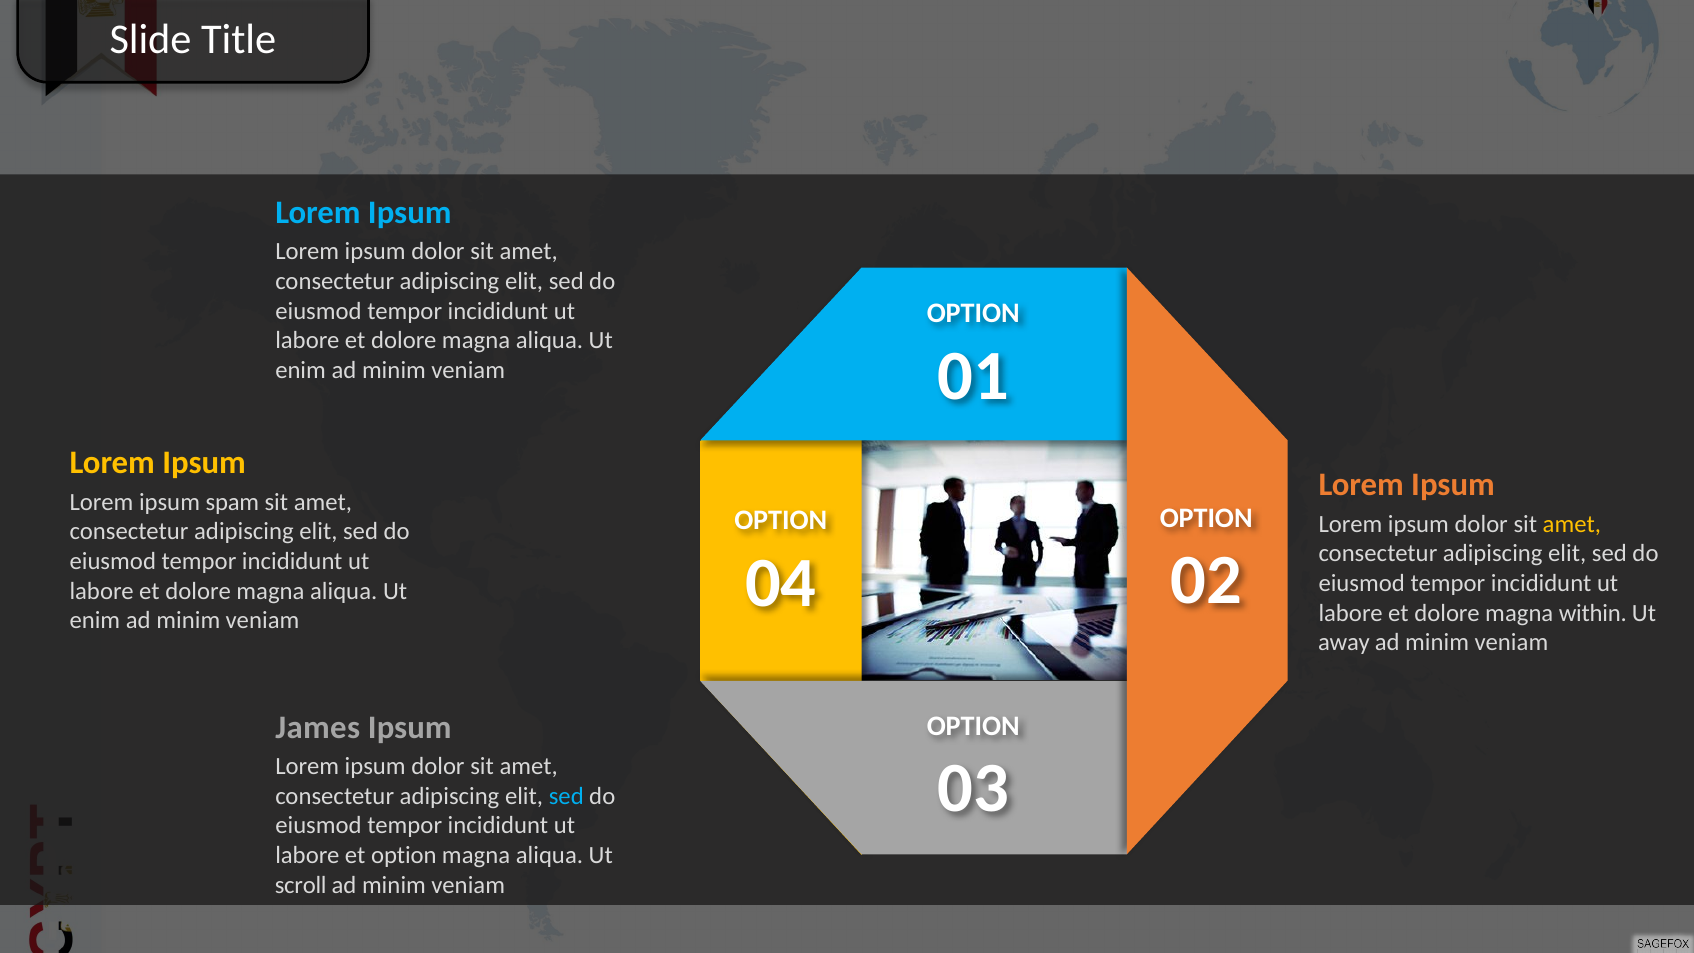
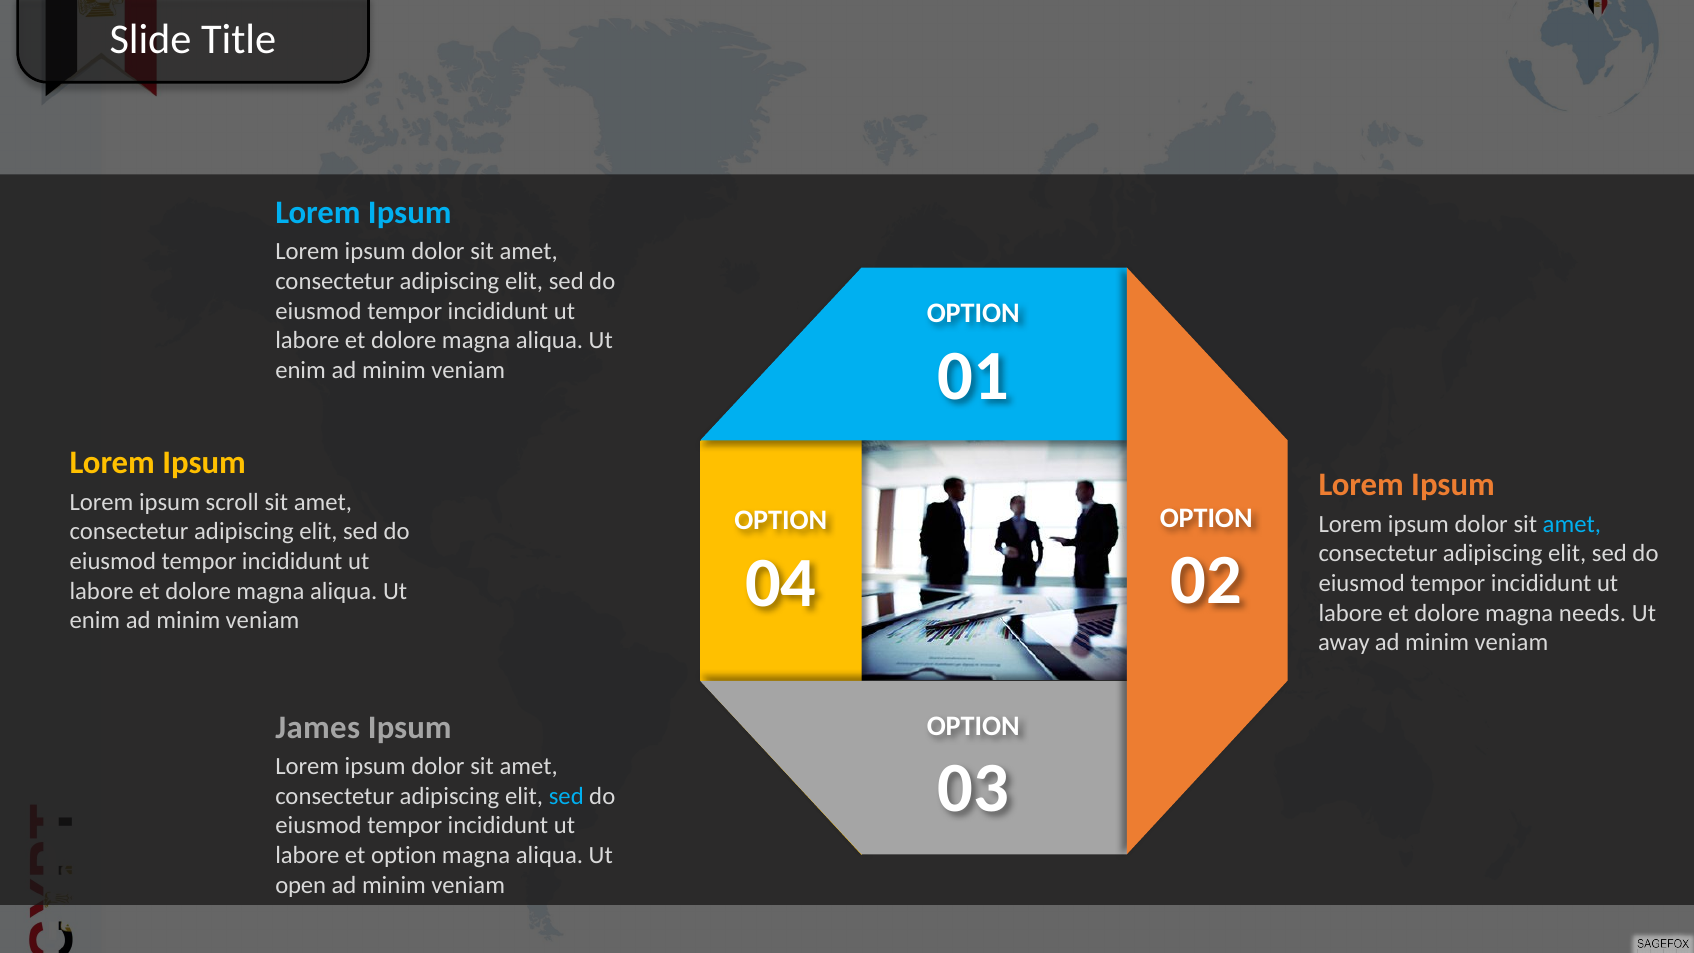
spam: spam -> scroll
amet at (1572, 524) colour: yellow -> light blue
within: within -> needs
scroll: scroll -> open
